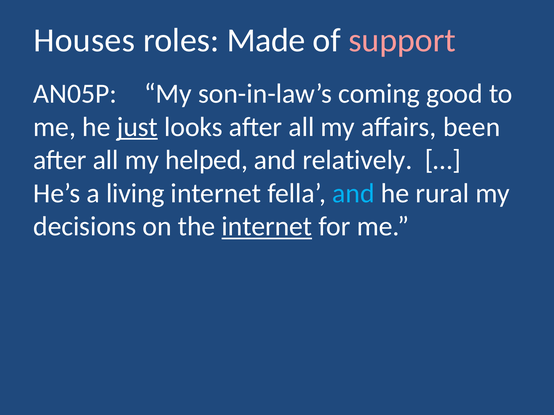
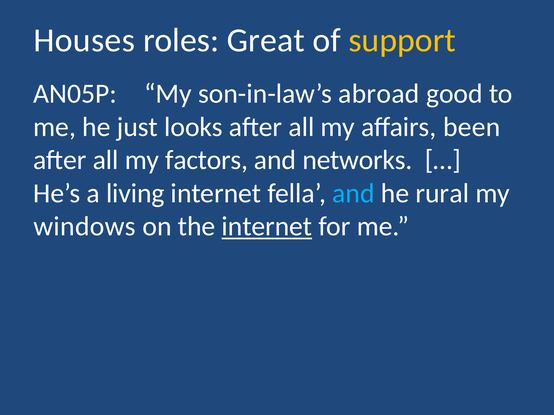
Made: Made -> Great
support colour: pink -> yellow
coming: coming -> abroad
just underline: present -> none
helped: helped -> factors
relatively: relatively -> networks
decisions: decisions -> windows
